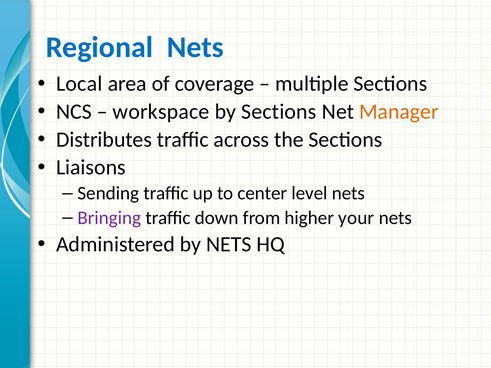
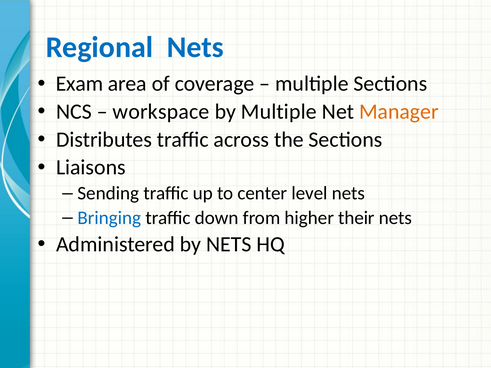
Local: Local -> Exam
by Sections: Sections -> Multiple
Bringing colour: purple -> blue
your: your -> their
